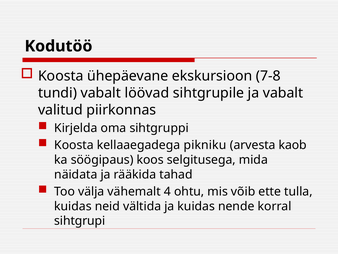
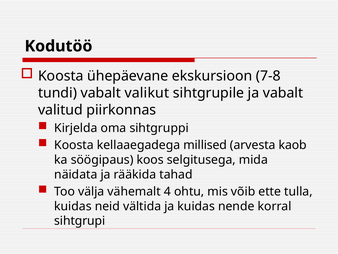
löövad: löövad -> valikut
pikniku: pikniku -> millised
